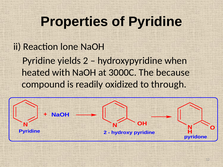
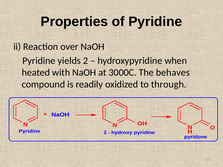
lone: lone -> over
because: because -> behaves
